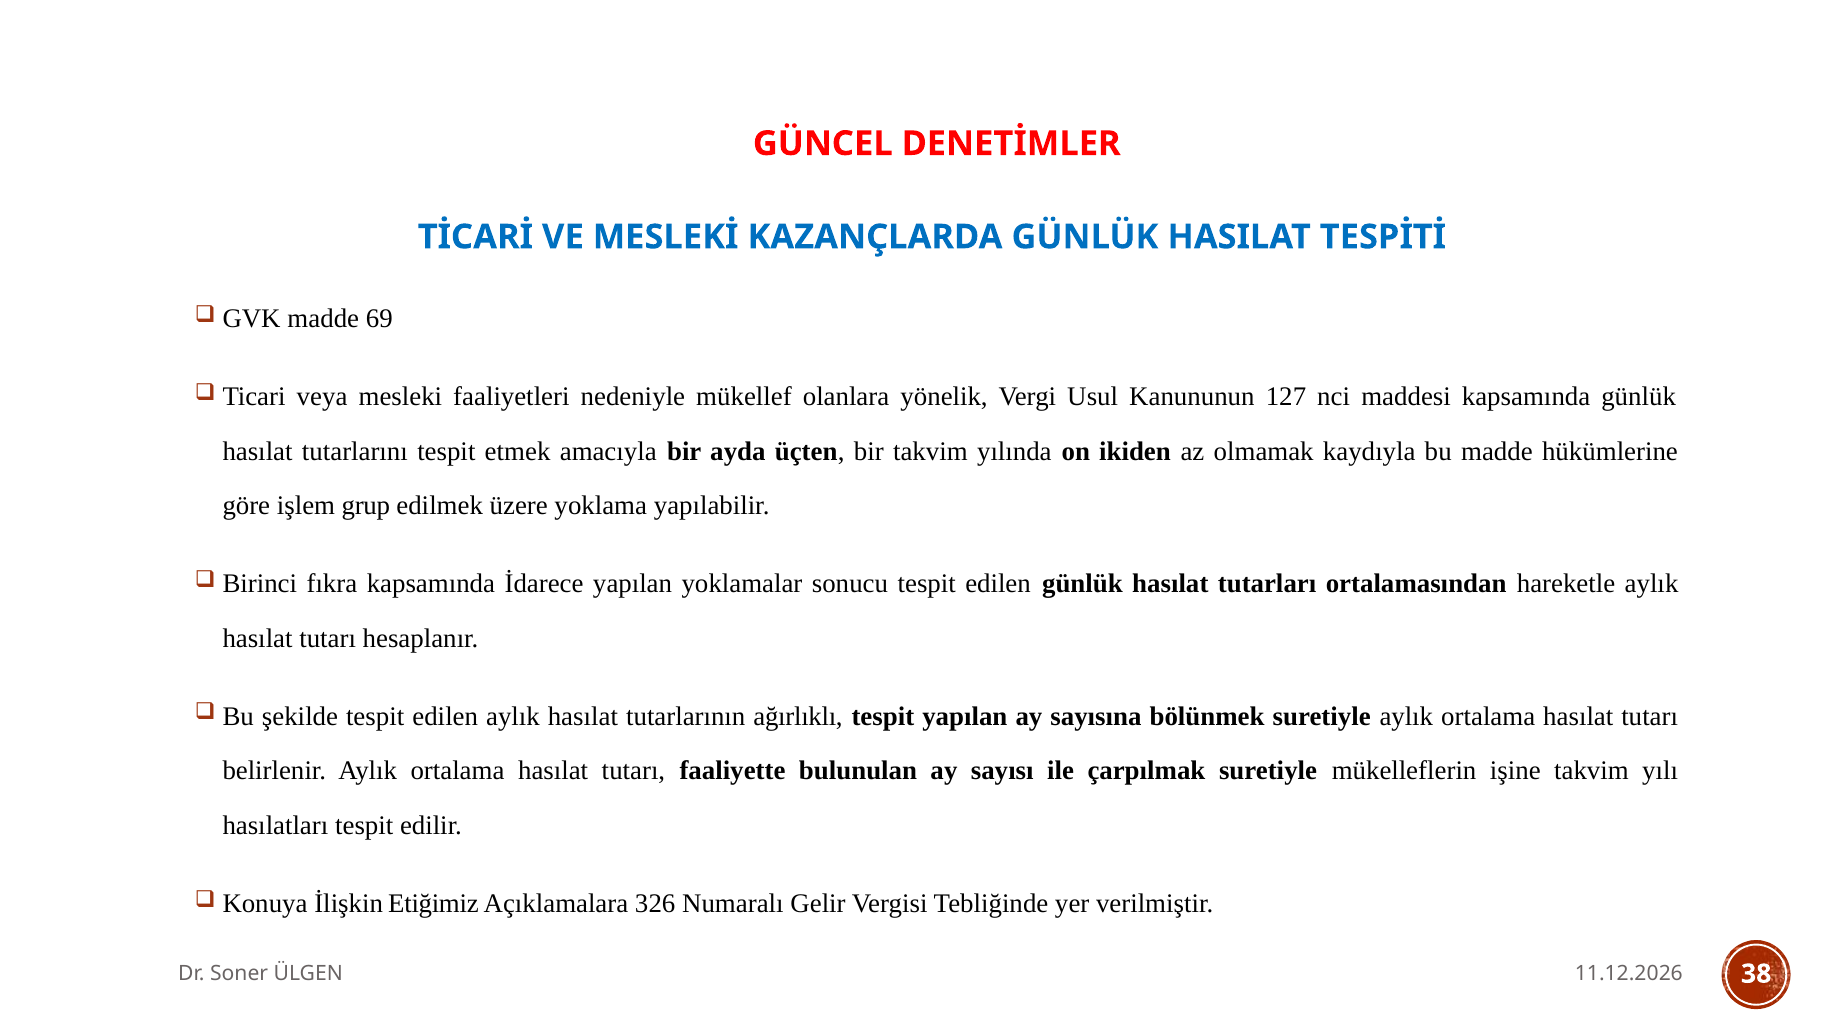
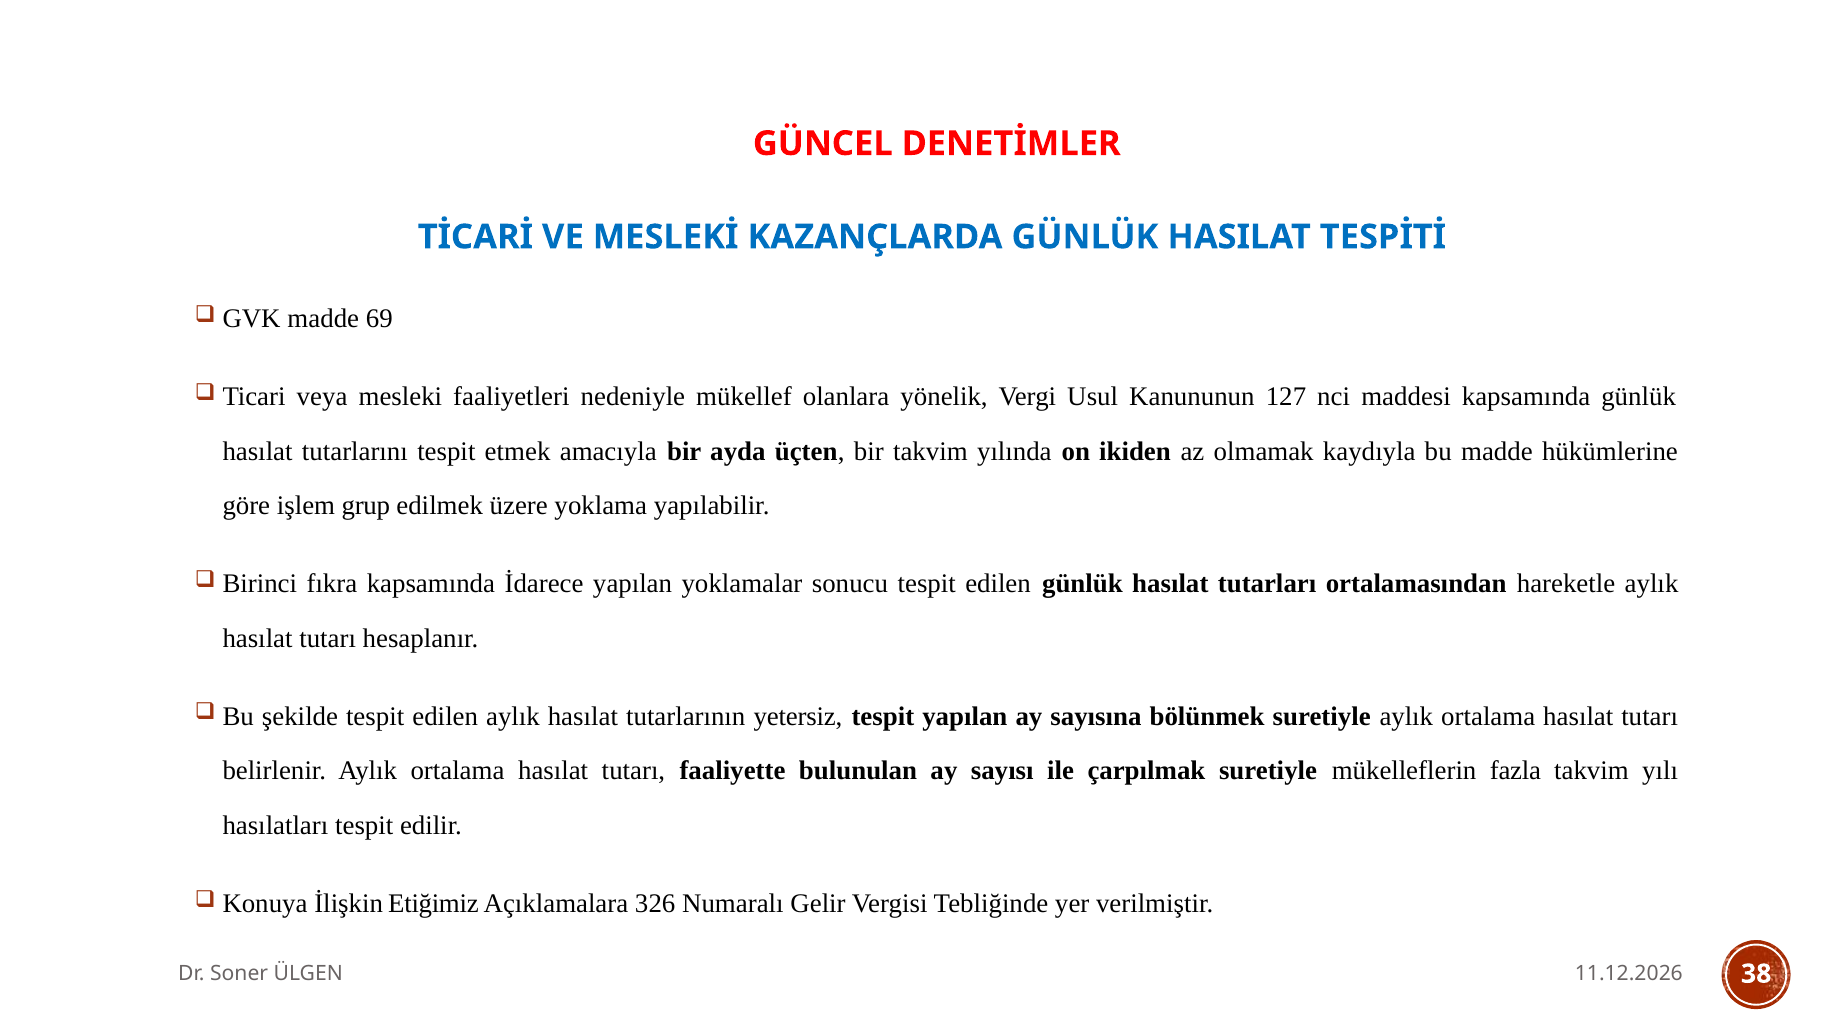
ağırlıklı: ağırlıklı -> yetersiz
işine: işine -> fazla
